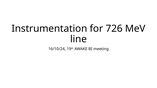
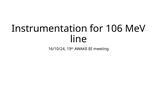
726: 726 -> 106
